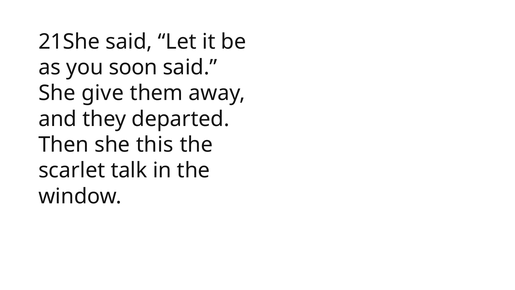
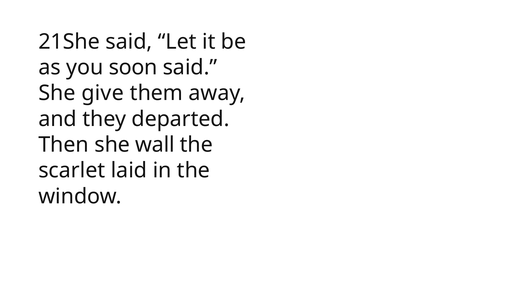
this: this -> wall
talk: talk -> laid
